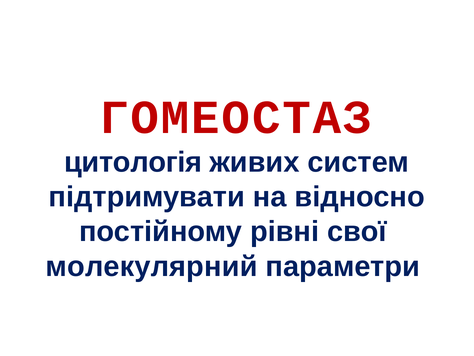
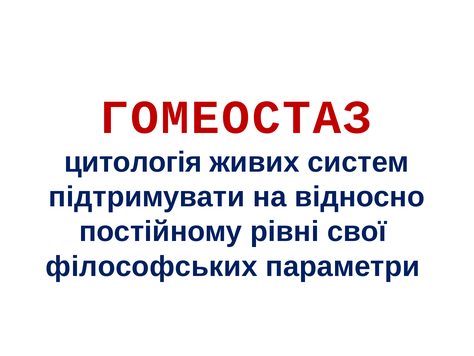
молекулярний: молекулярний -> філософських
